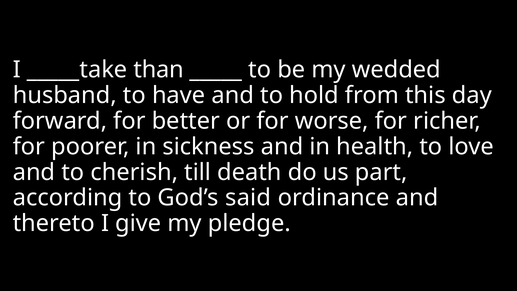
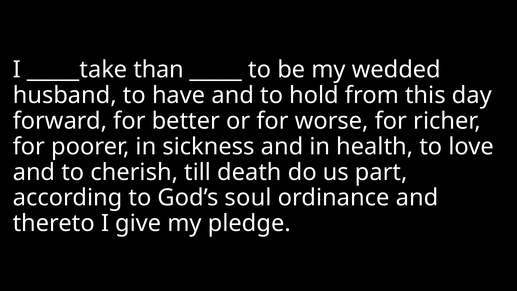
said: said -> soul
